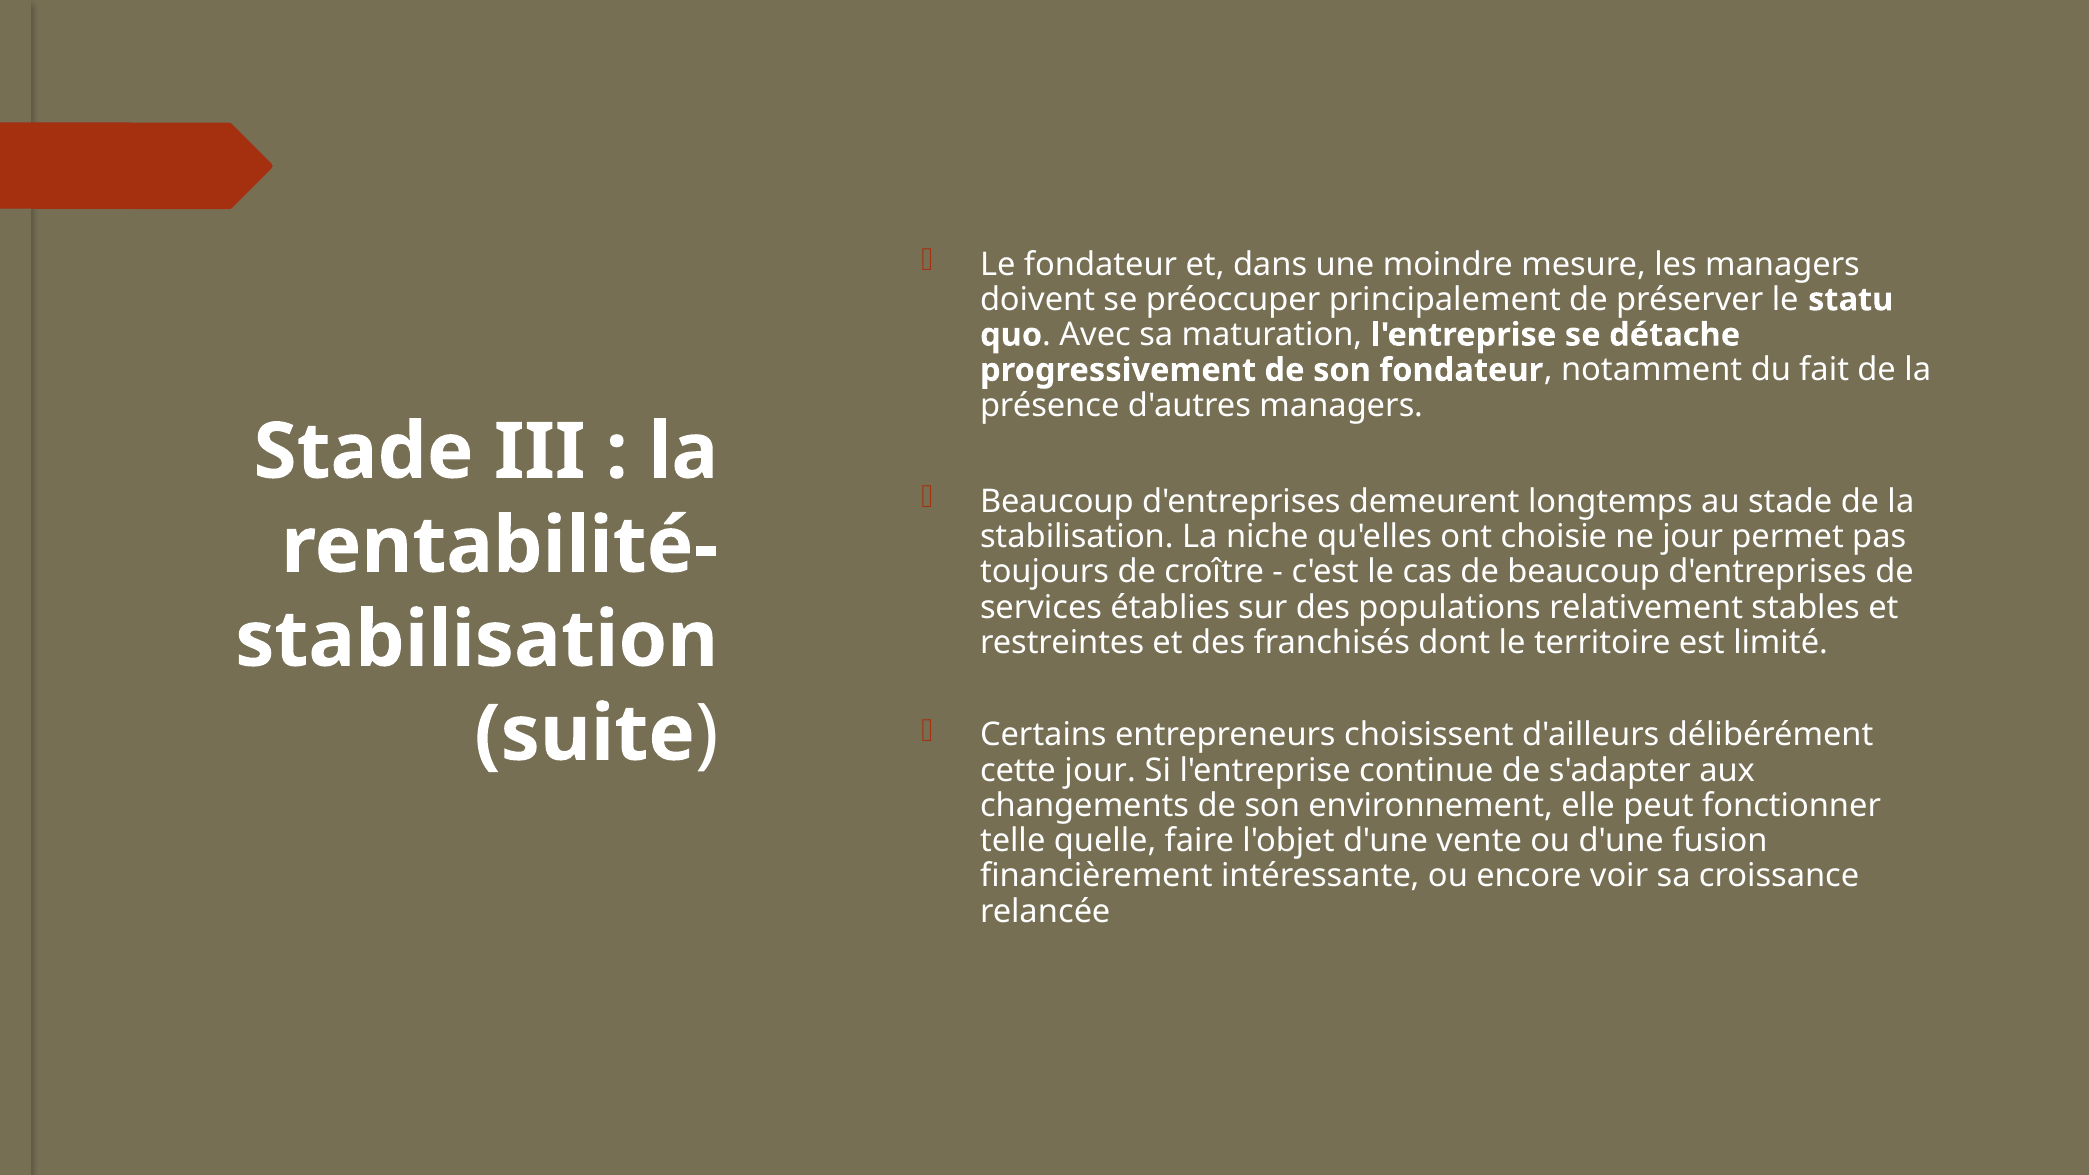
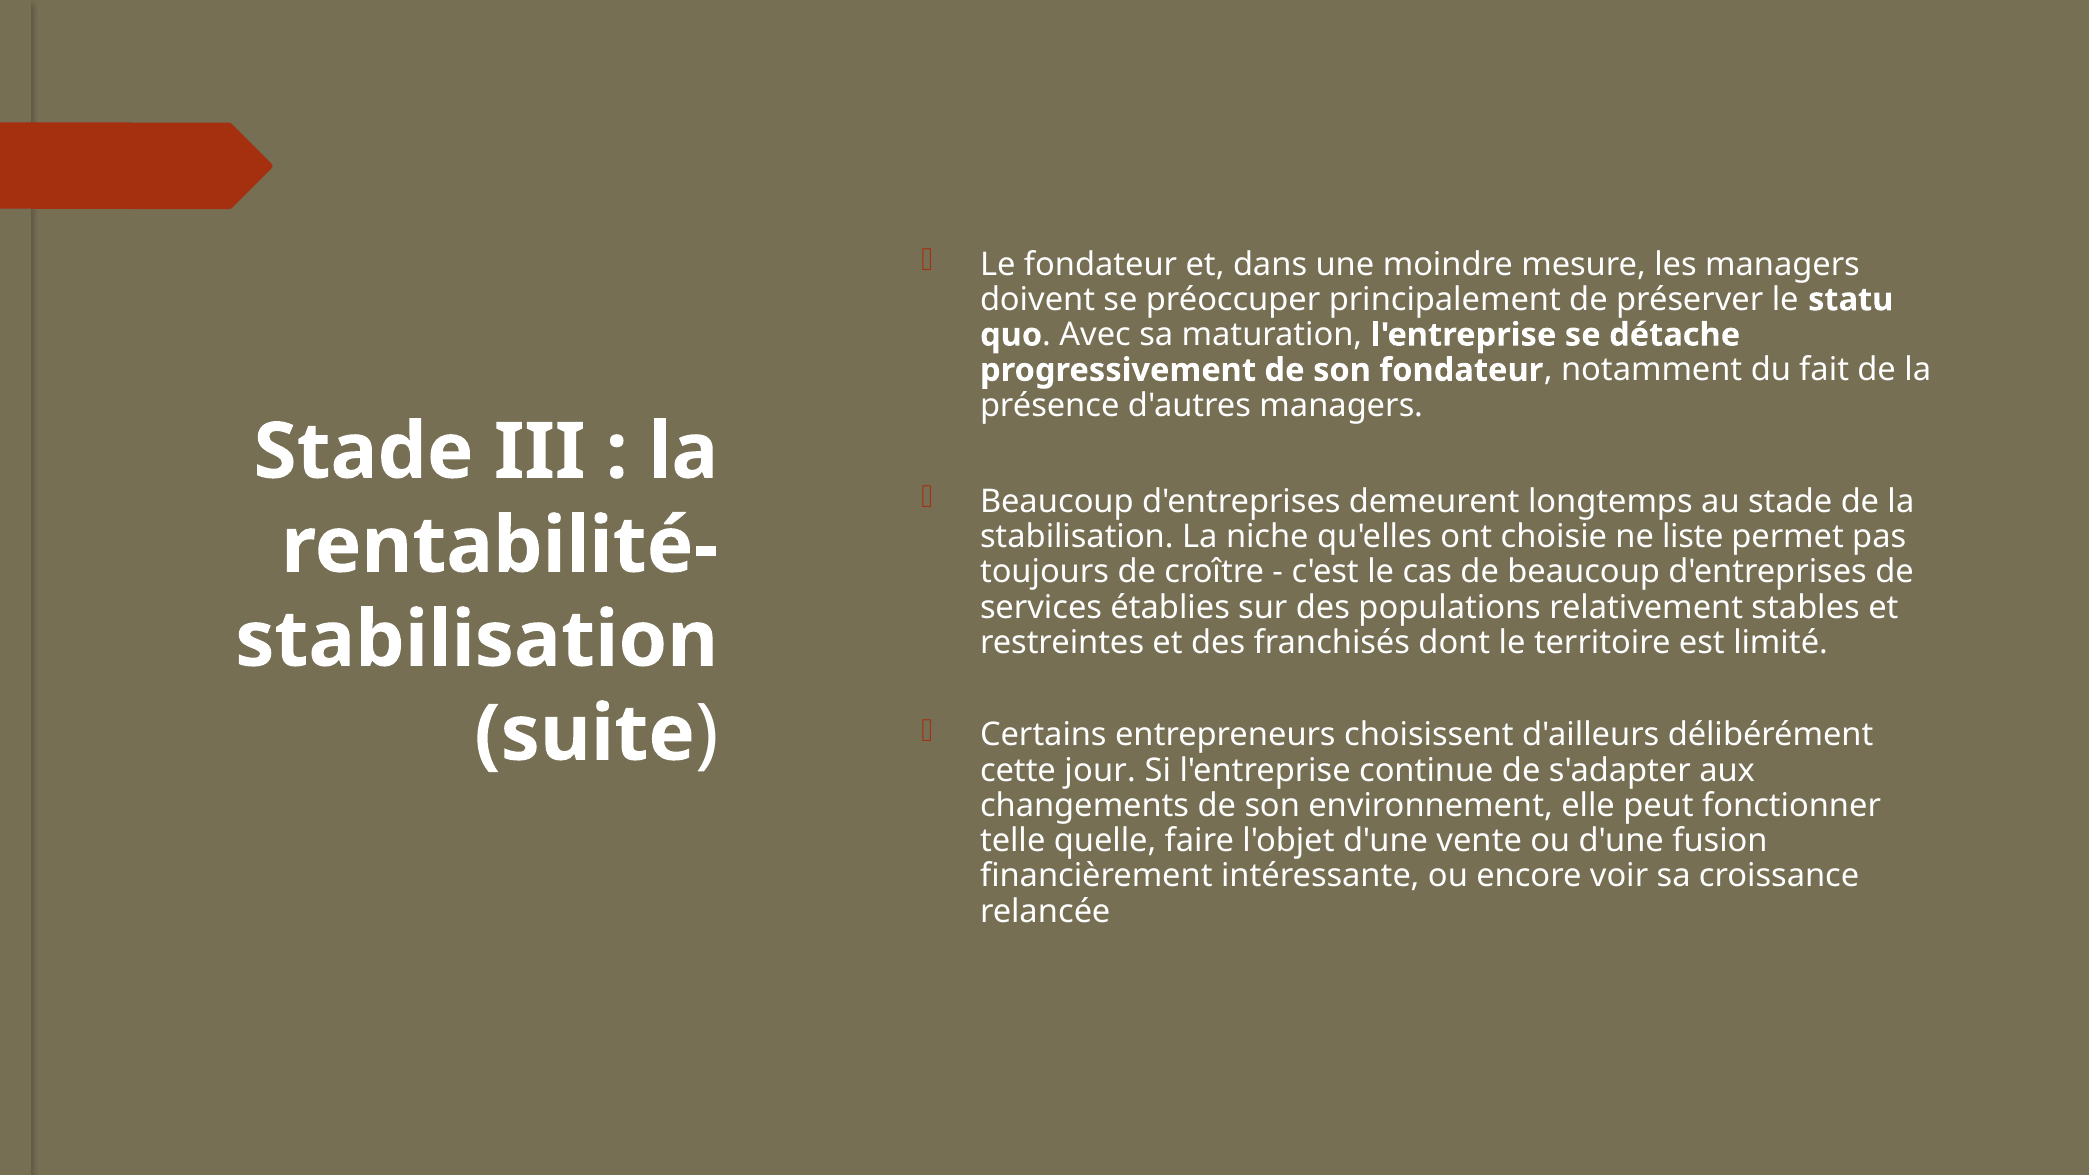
ne jour: jour -> liste
